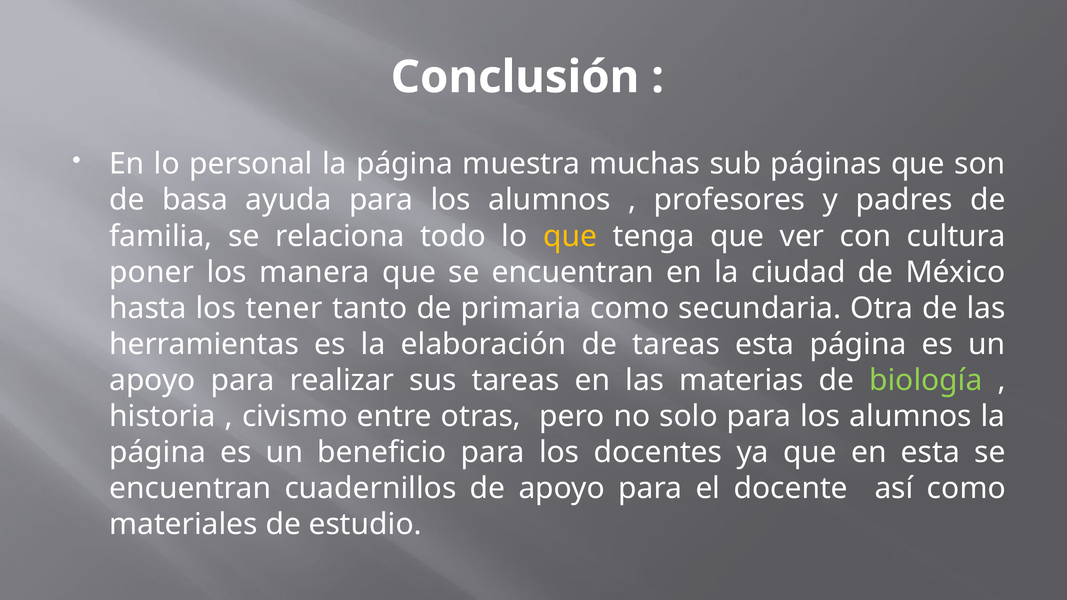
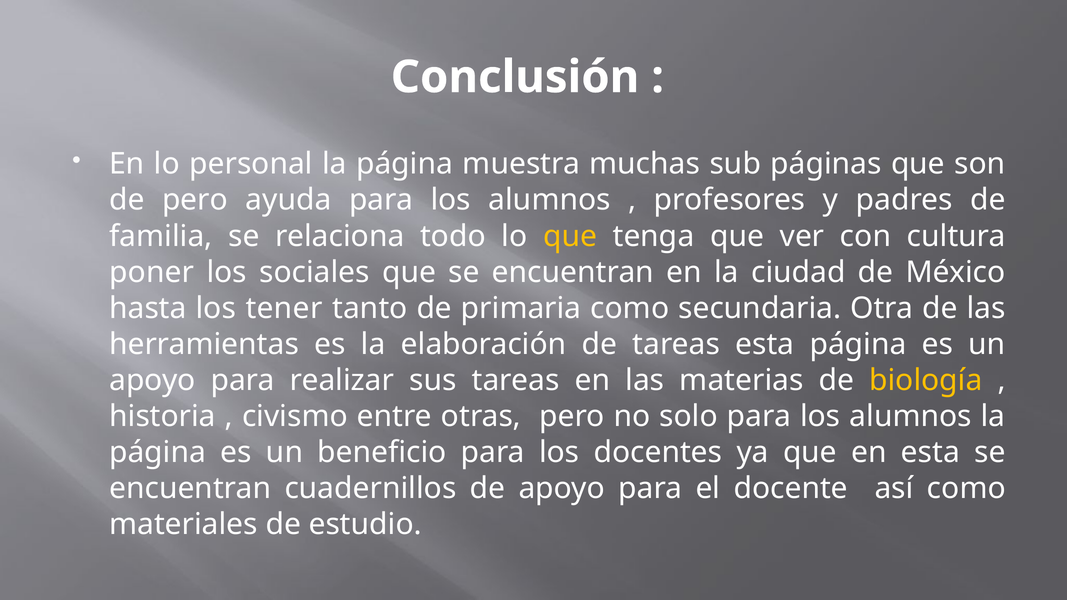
de basa: basa -> pero
manera: manera -> sociales
biología colour: light green -> yellow
